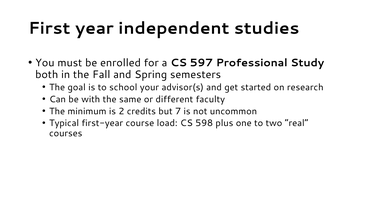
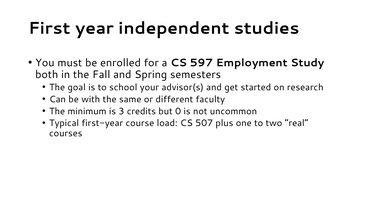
Professional: Professional -> Employment
2: 2 -> 3
7: 7 -> 0
598: 598 -> 507
